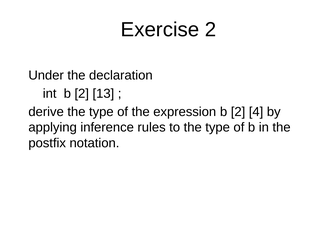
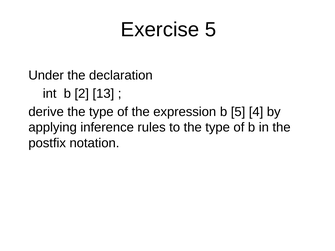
Exercise 2: 2 -> 5
expression b 2: 2 -> 5
